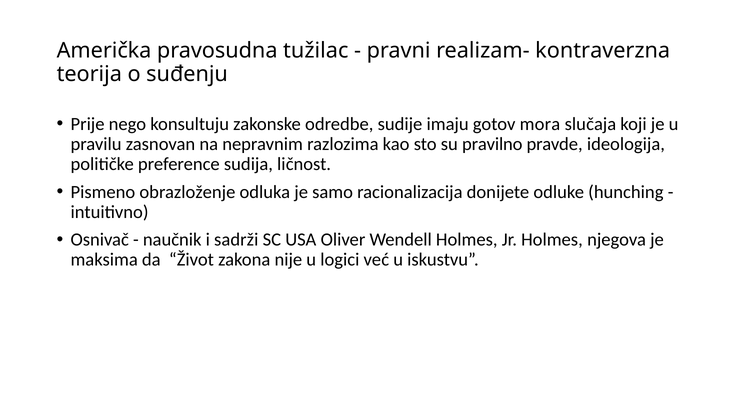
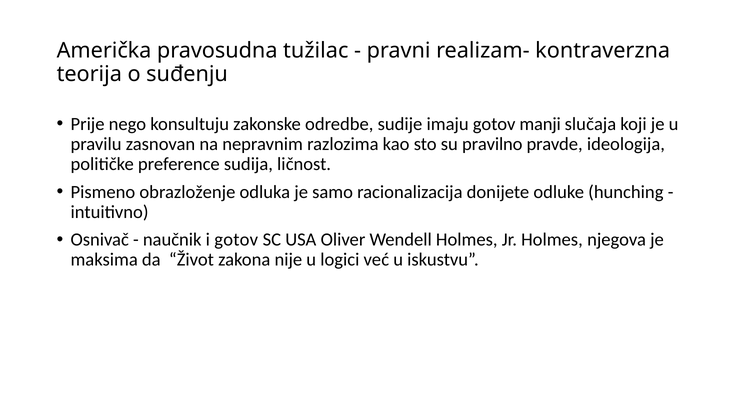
mora: mora -> manji
i sadrži: sadrži -> gotov
